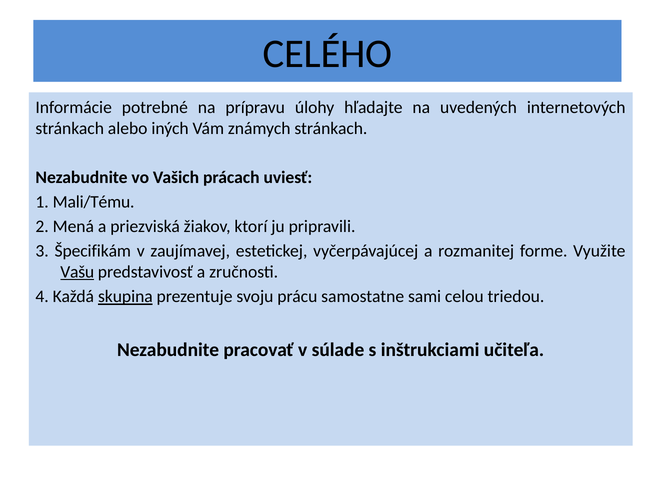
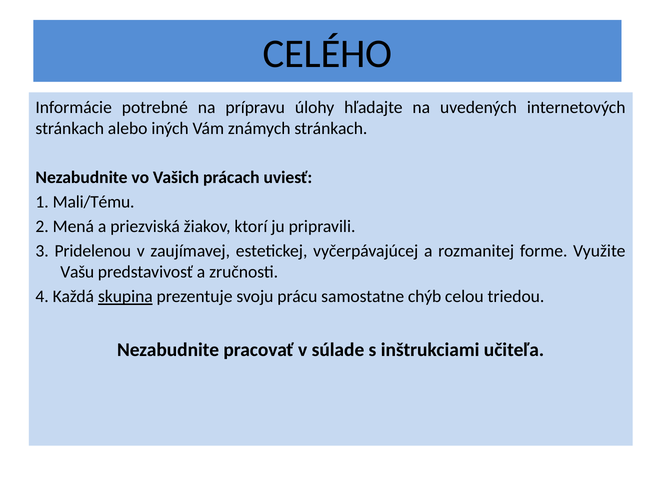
Špecifikám: Špecifikám -> Pridelenou
Vašu underline: present -> none
sami: sami -> chýb
